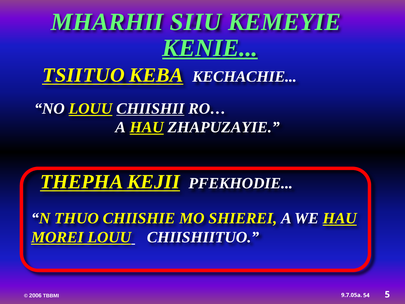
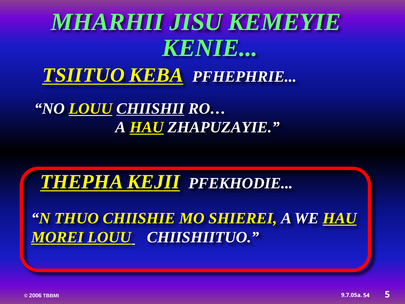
SIIU: SIIU -> JISU
KENIE underline: present -> none
KECHACHIE: KECHACHIE -> PFHEPHRIE
